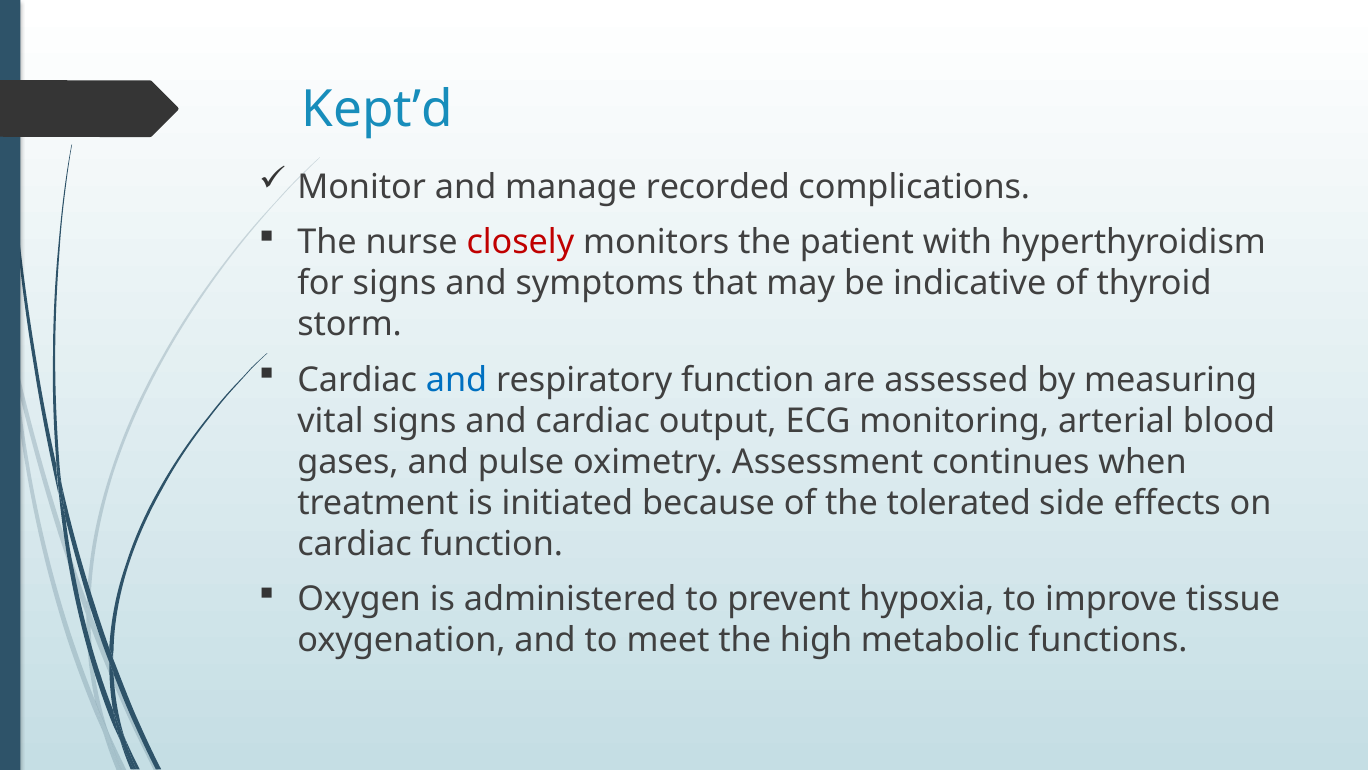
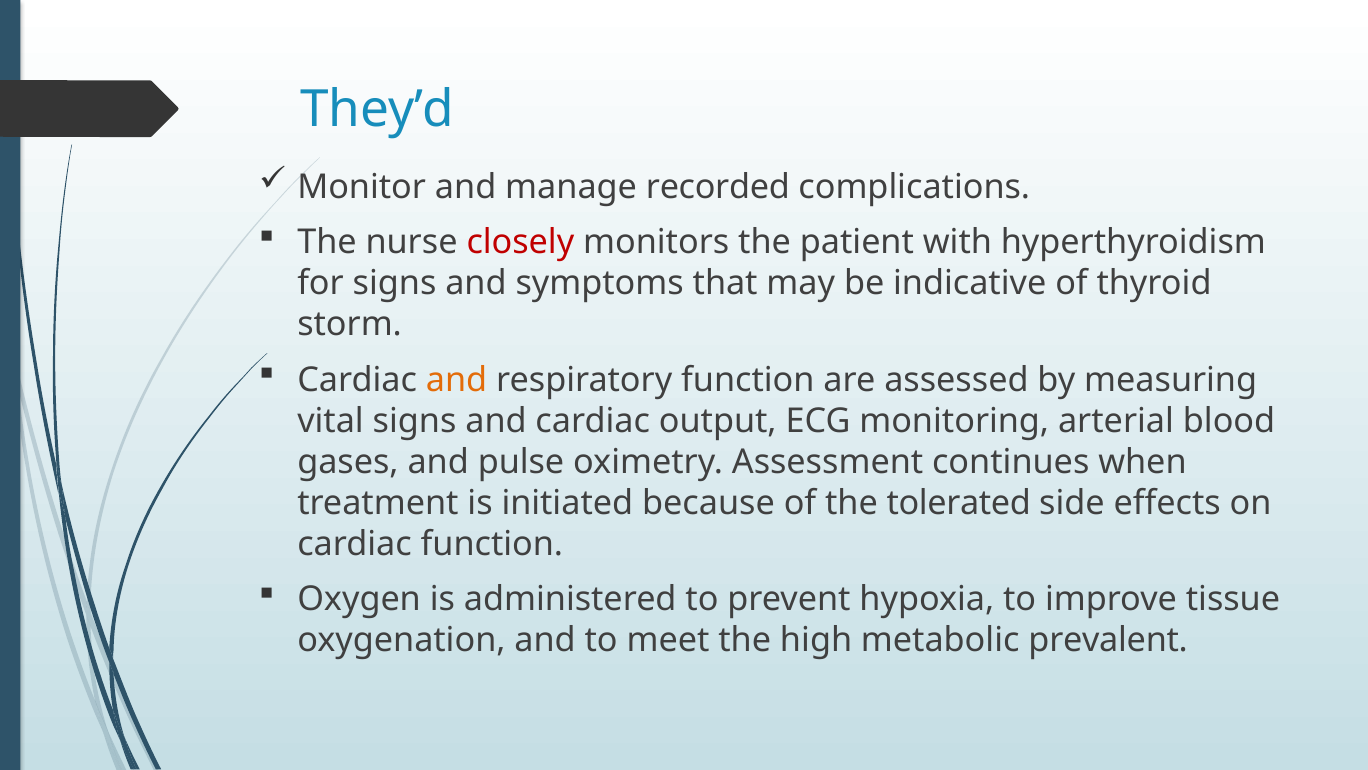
Kept’d: Kept’d -> They’d
and at (457, 380) colour: blue -> orange
functions: functions -> prevalent
